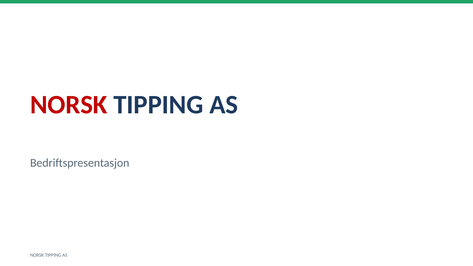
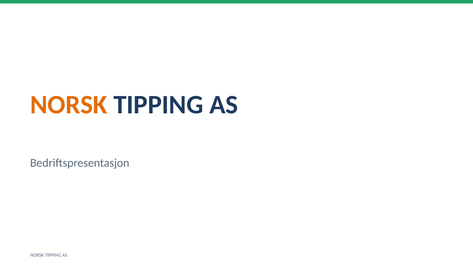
NORSK at (69, 105) colour: red -> orange
